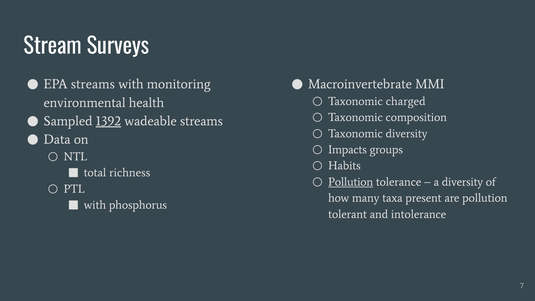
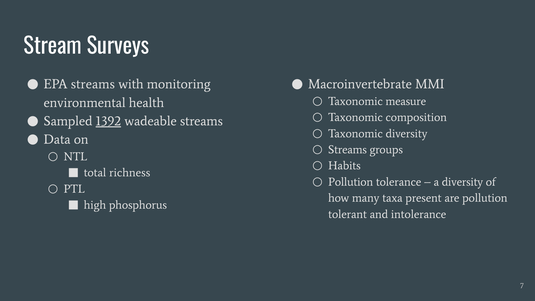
charged: charged -> measure
Impacts at (347, 150): Impacts -> Streams
Pollution at (351, 182) underline: present -> none
with at (95, 205): with -> high
